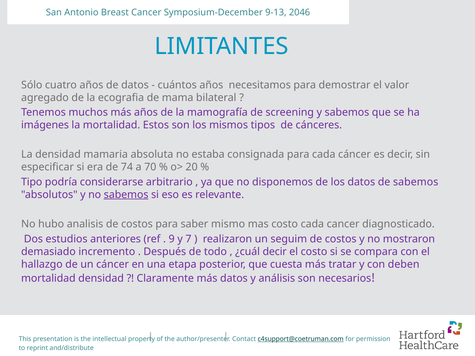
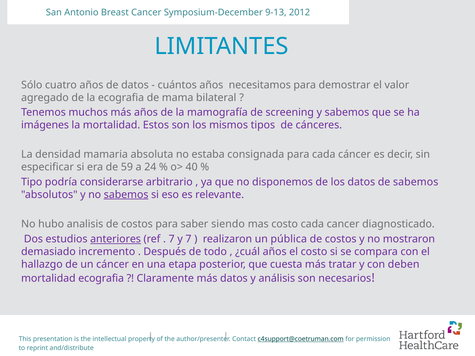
2046: 2046 -> 2012
74: 74 -> 59
70: 70 -> 24
20: 20 -> 40
mismo: mismo -> siendo
anteriores underline: none -> present
9 at (172, 239): 9 -> 7
seguim: seguim -> pública
¿cuál decir: decir -> años
mortalidad densidad: densidad -> ecografia
